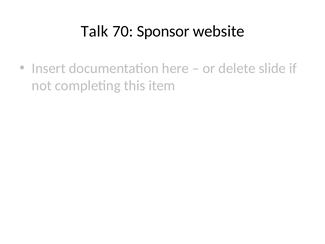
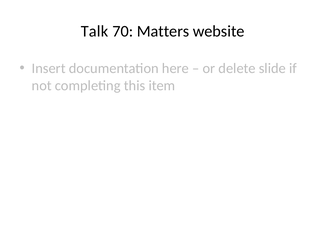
Sponsor: Sponsor -> Matters
